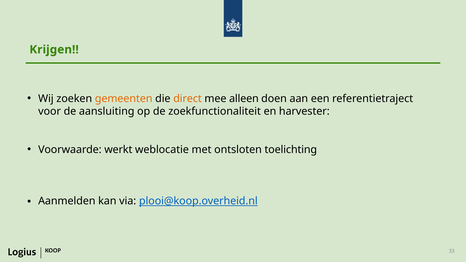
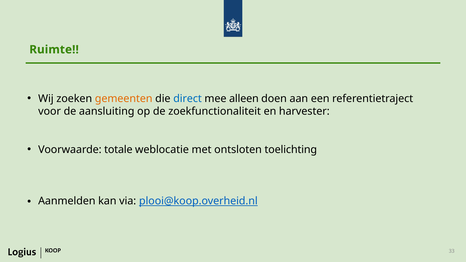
Krijgen: Krijgen -> Ruimte
direct colour: orange -> blue
werkt: werkt -> totale
